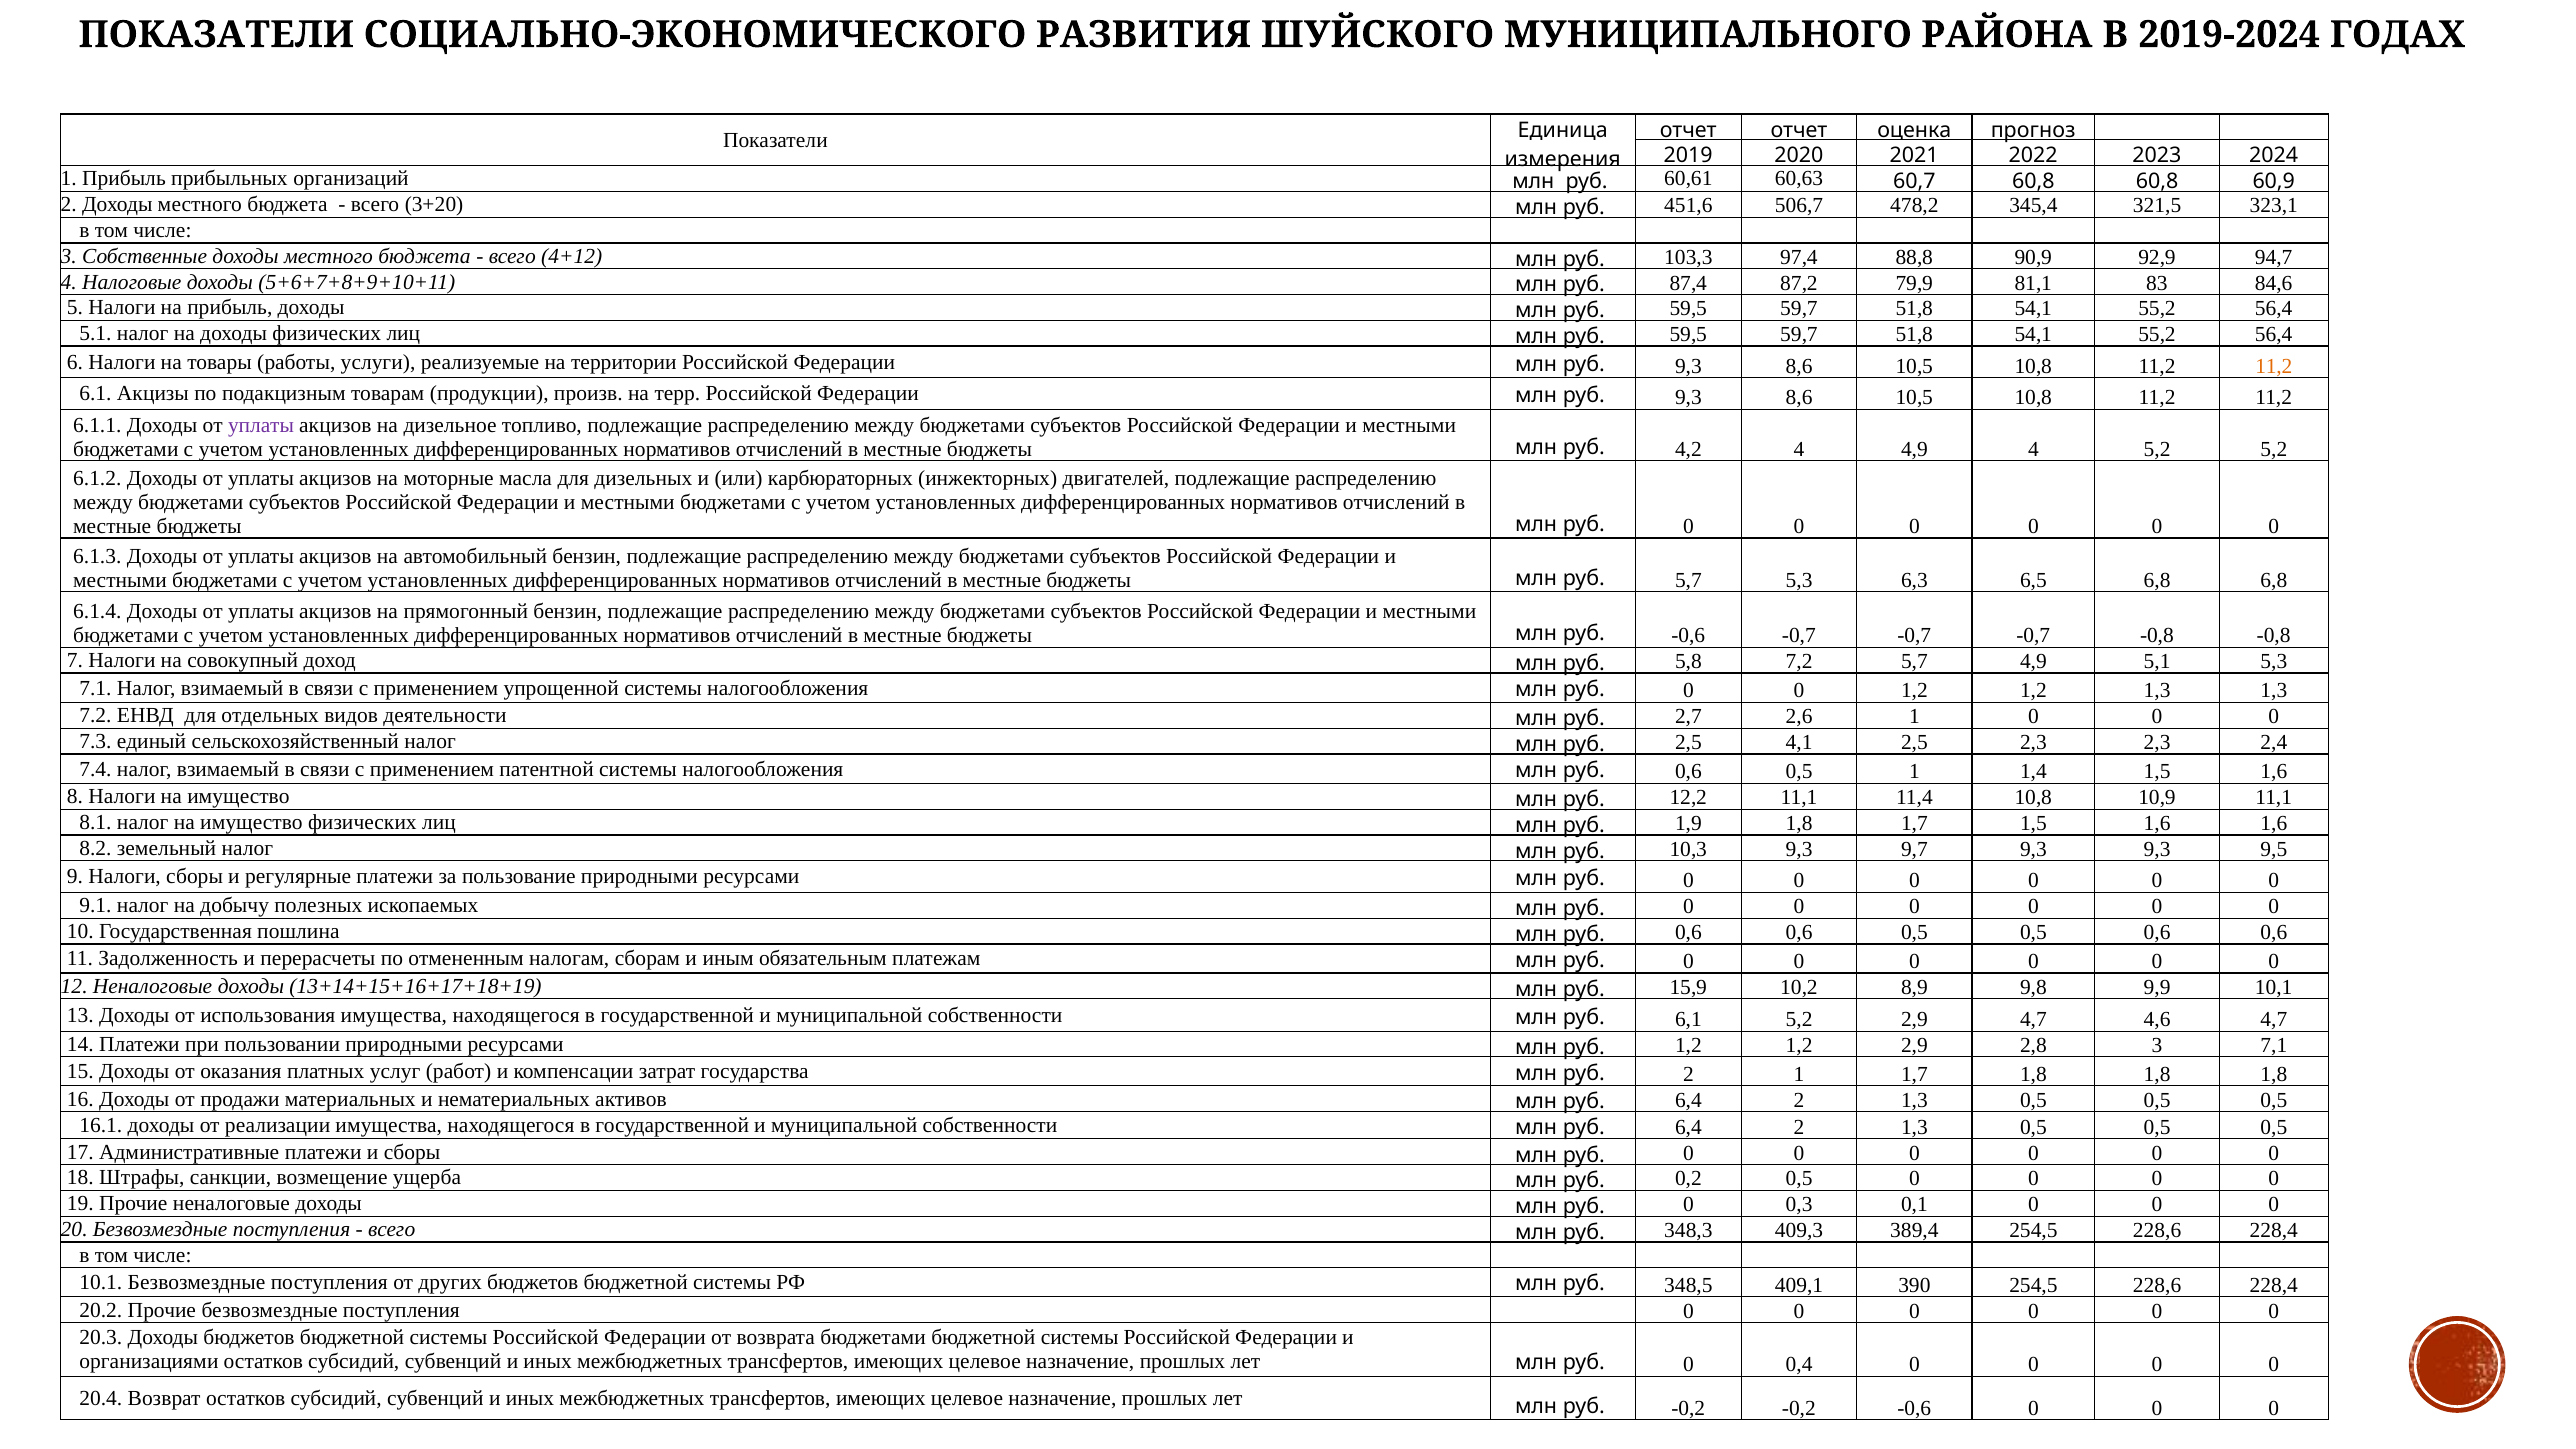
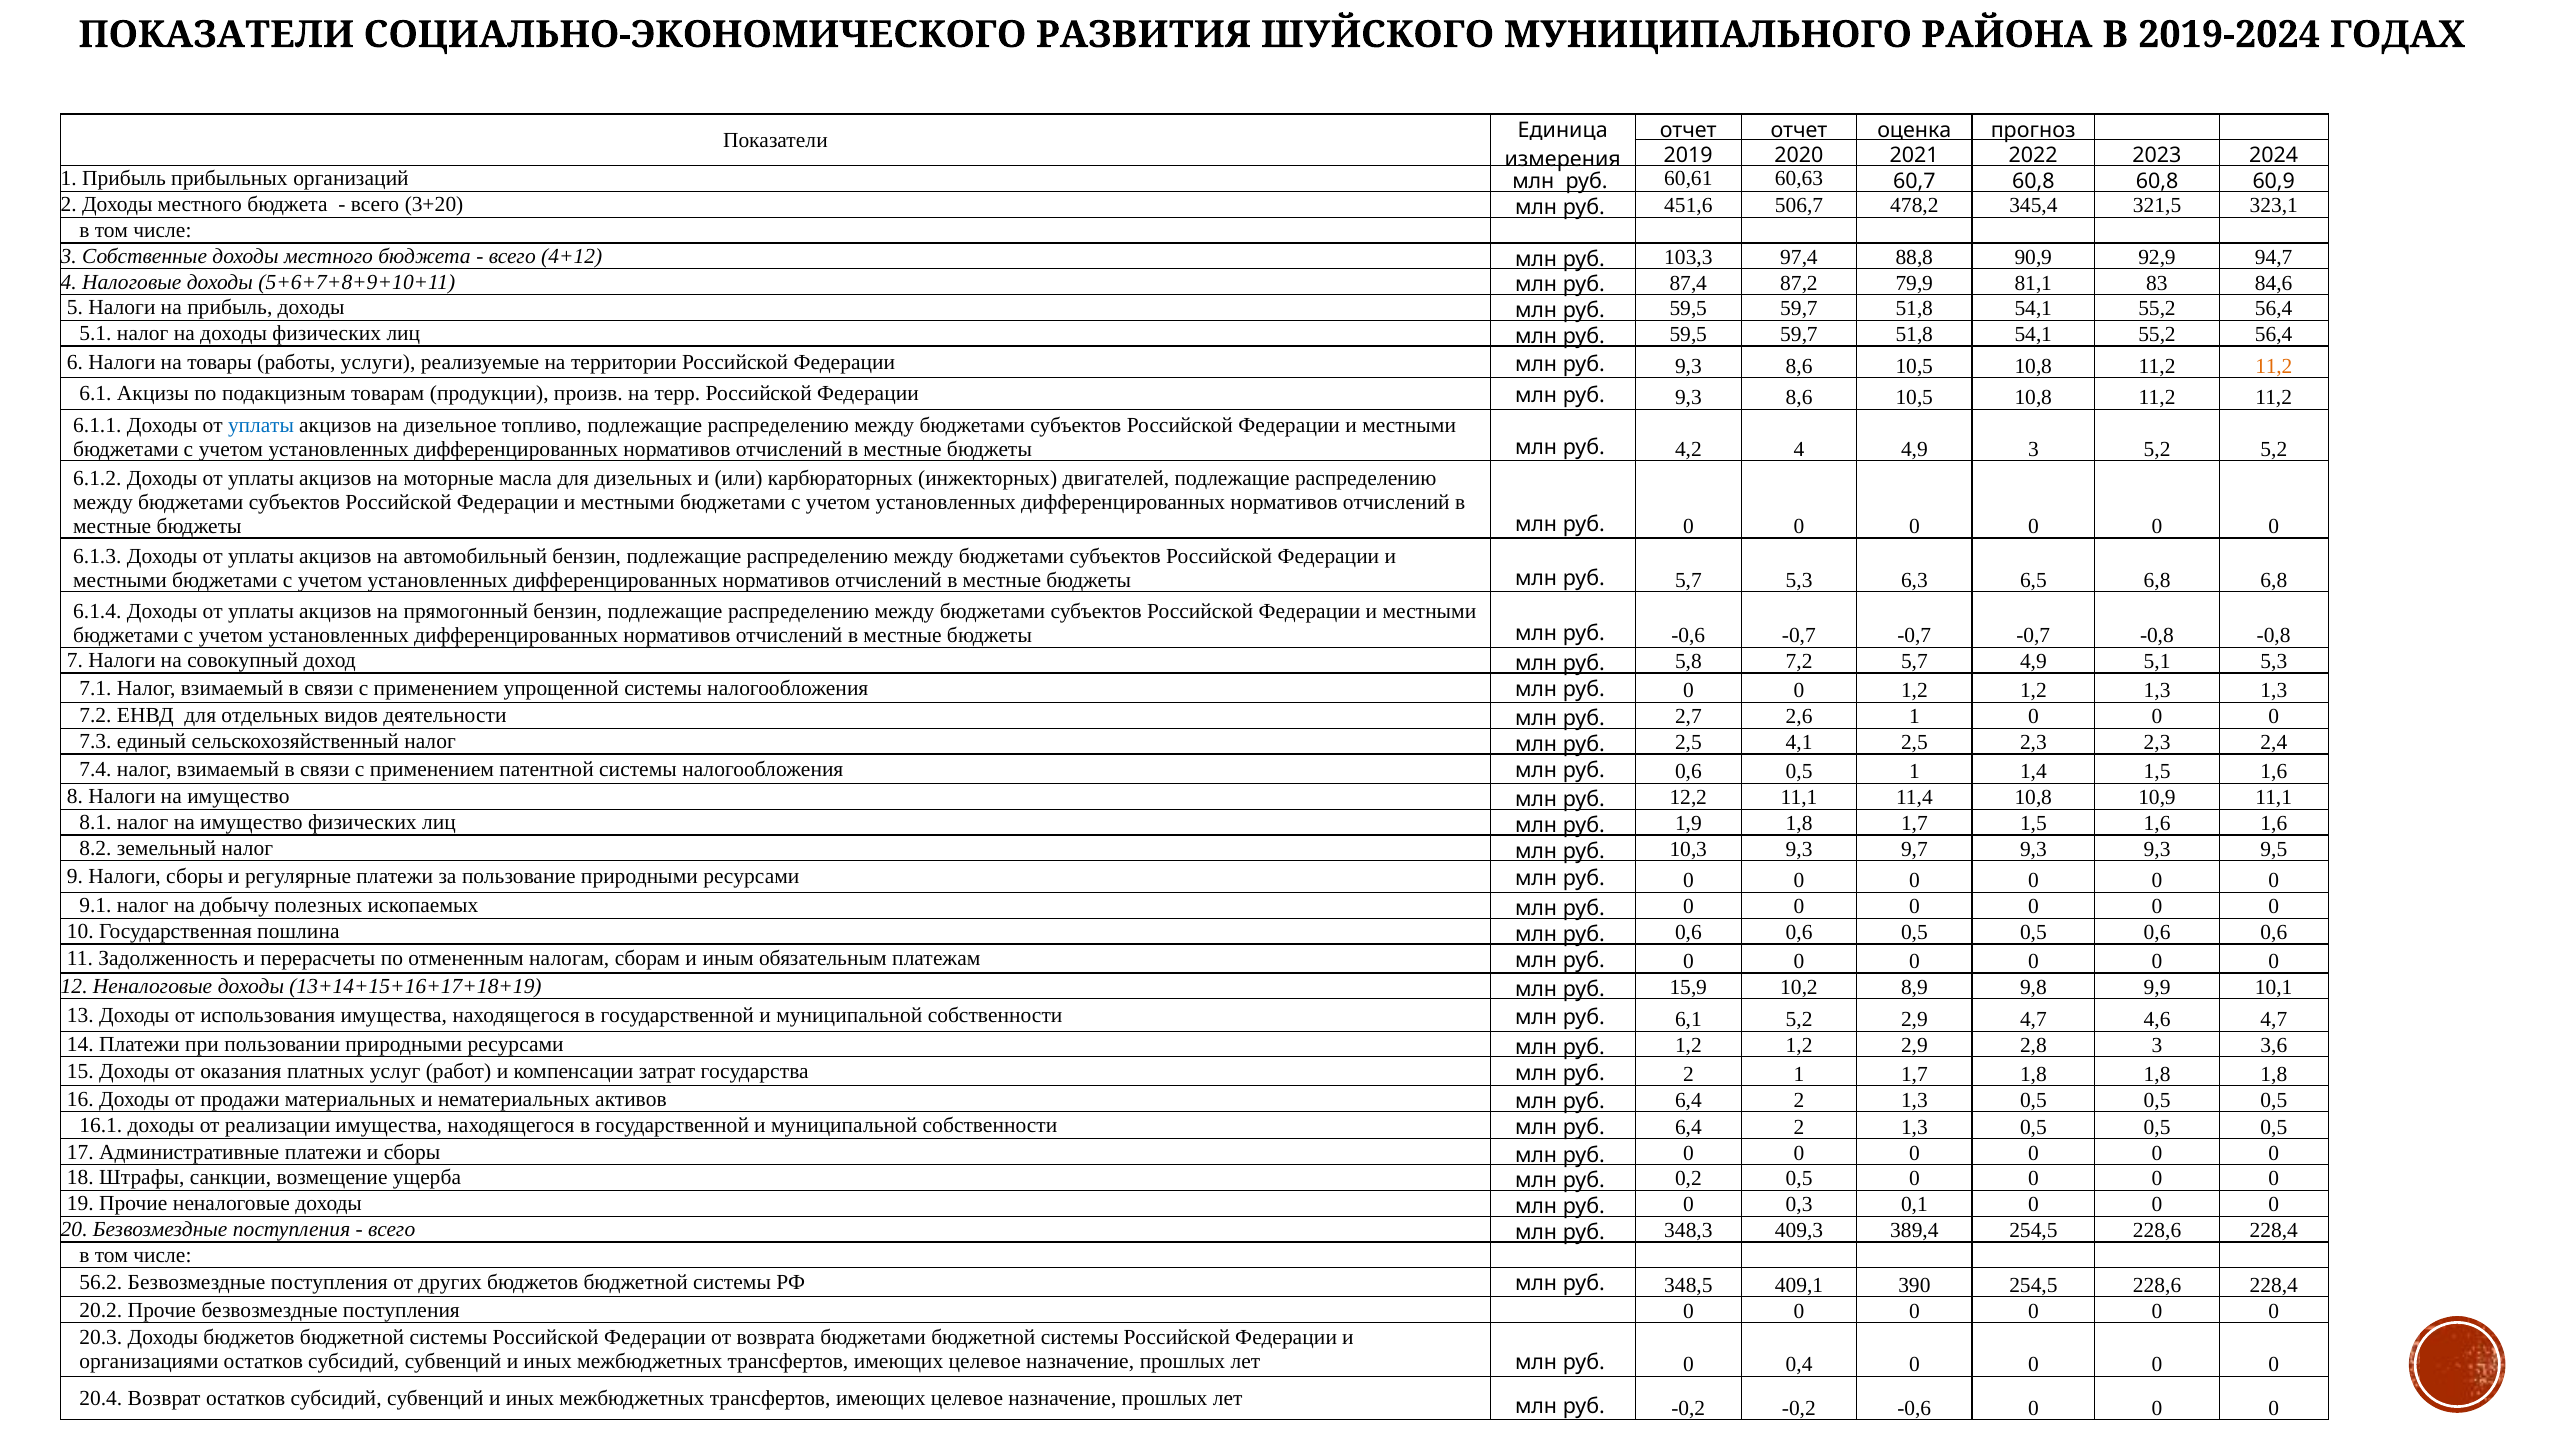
уплаты at (261, 425) colour: purple -> blue
4,9 4: 4 -> 3
7,1: 7,1 -> 3,6
10.1: 10.1 -> 56.2
